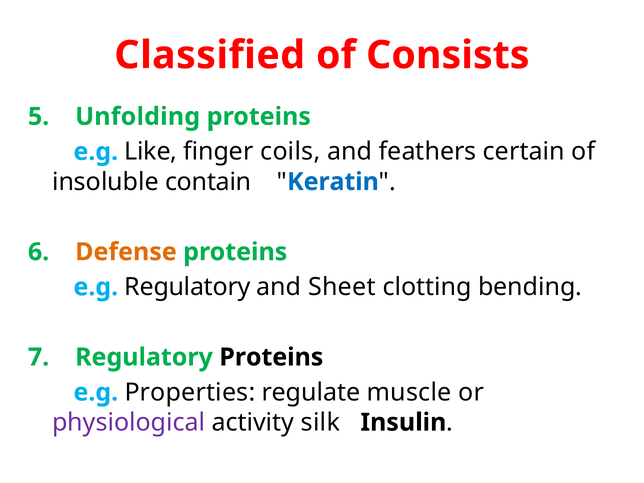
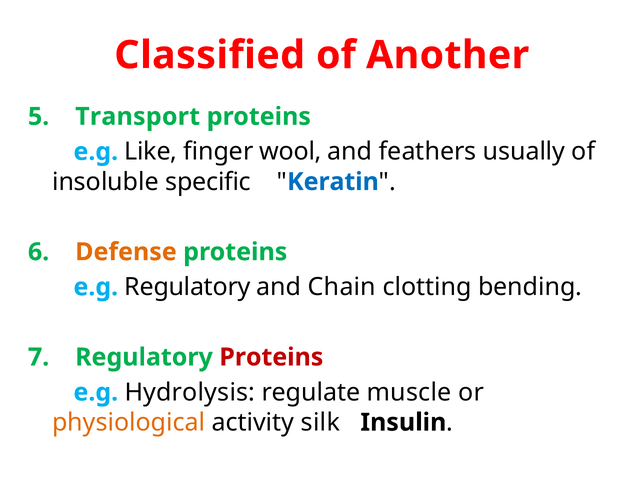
Consists: Consists -> Another
Unfolding: Unfolding -> Transport
coils: coils -> wool
certain: certain -> usually
contain: contain -> specific
Sheet: Sheet -> Chain
Proteins at (271, 357) colour: black -> red
Properties: Properties -> Hydrolysis
physiological colour: purple -> orange
